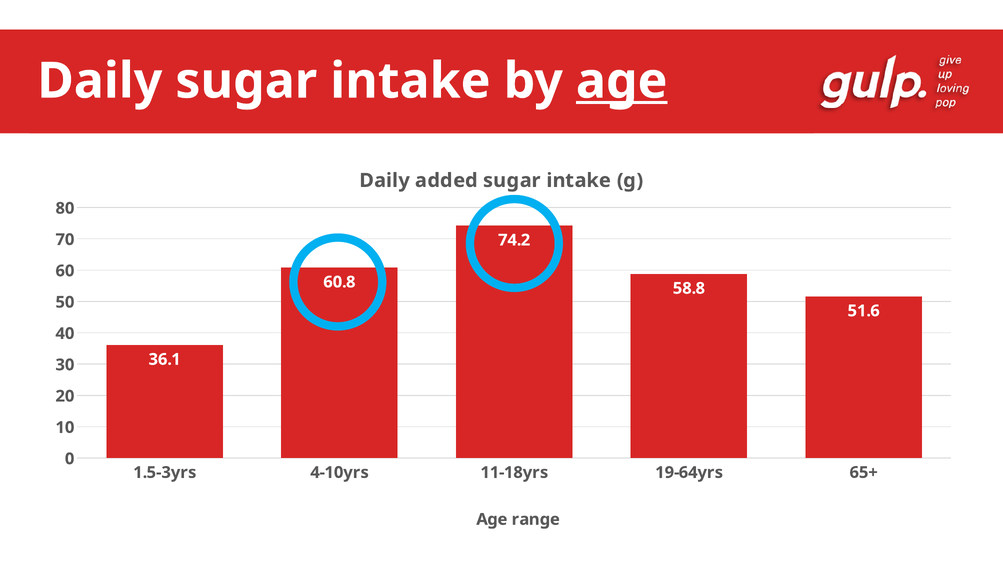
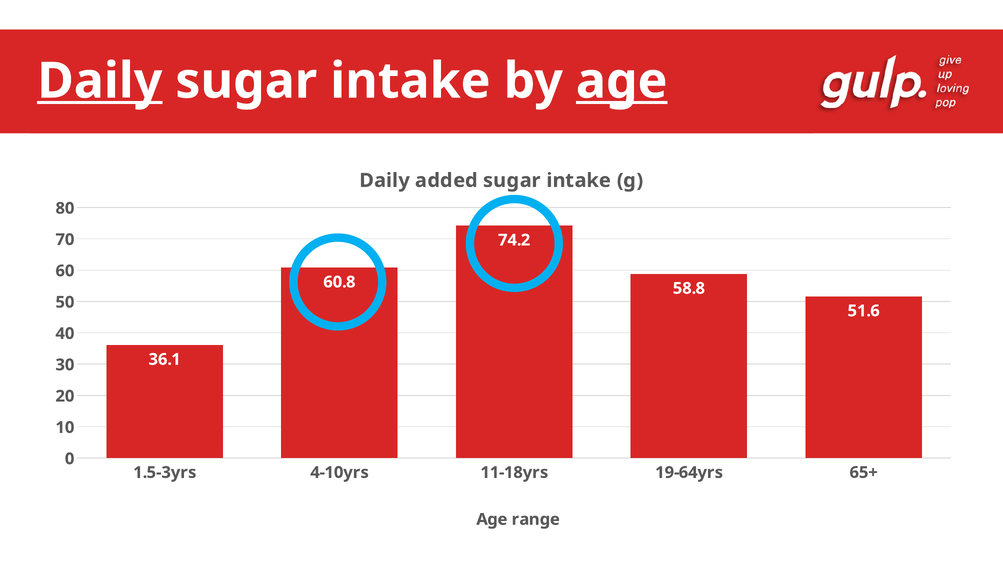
Daily at (100, 81) underline: none -> present
